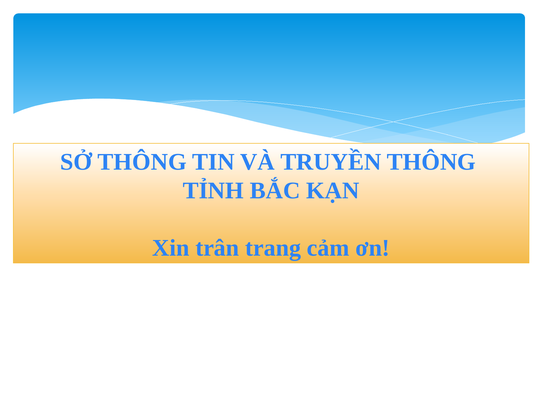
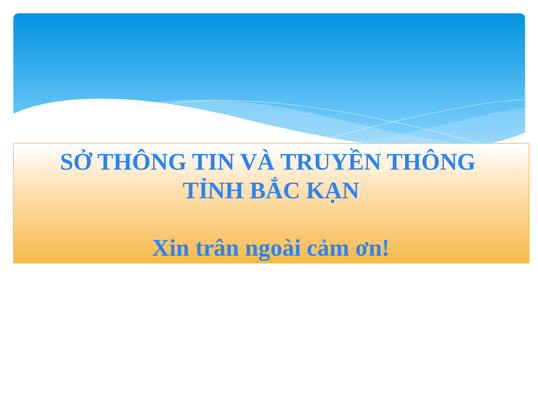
trang: trang -> ngoài
